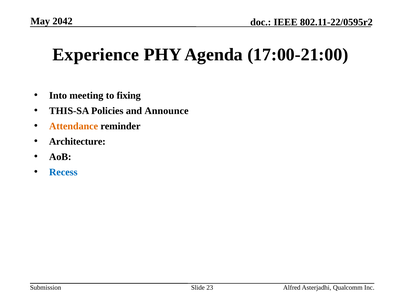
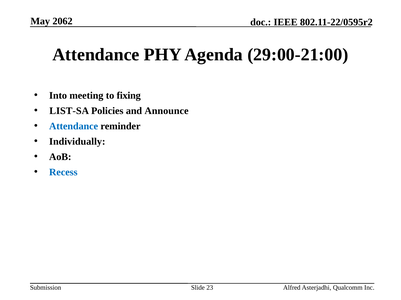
2042: 2042 -> 2062
Experience at (96, 55): Experience -> Attendance
17:00-21:00: 17:00-21:00 -> 29:00-21:00
THIS-SA: THIS-SA -> LIST-SA
Attendance at (74, 126) colour: orange -> blue
Architecture: Architecture -> Individually
